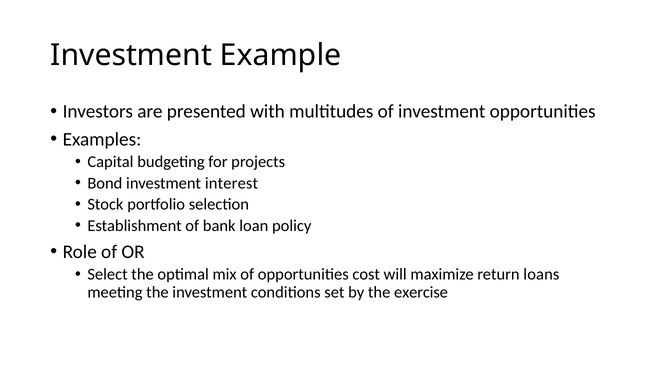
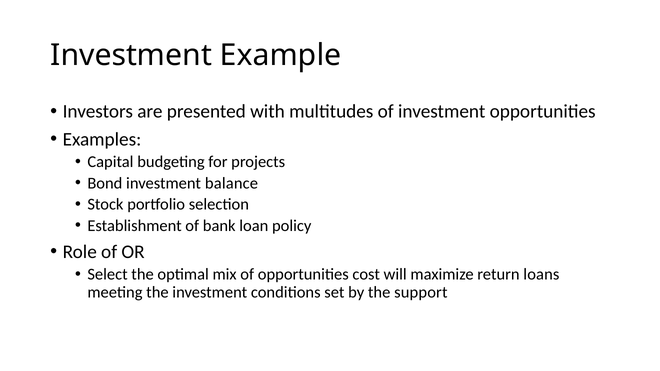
interest: interest -> balance
exercise: exercise -> support
